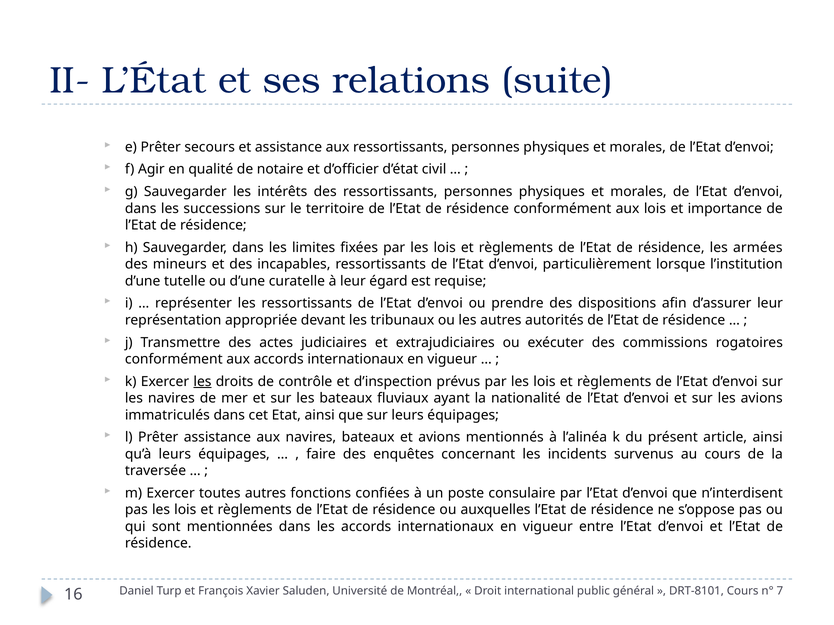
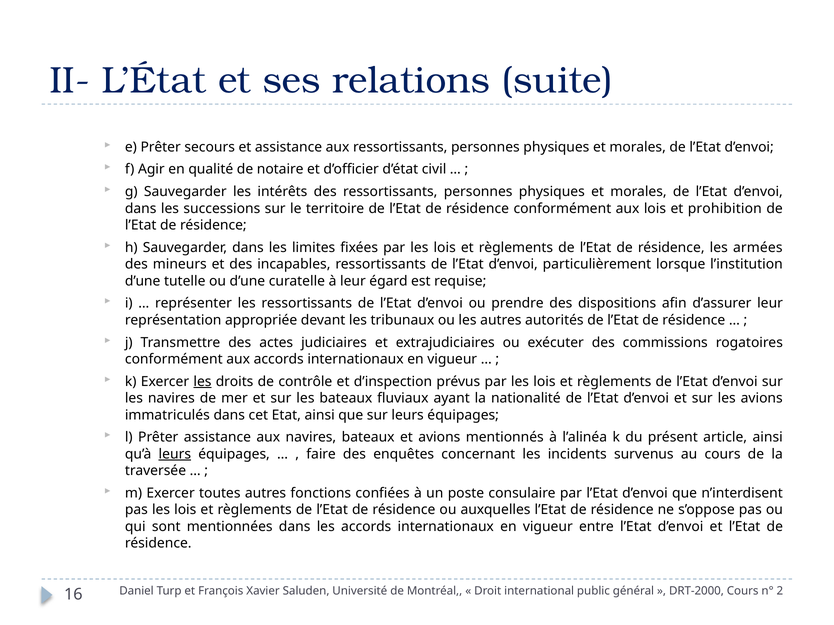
importance: importance -> prohibition
leurs at (175, 454) underline: none -> present
DRT-8101: DRT-8101 -> DRT-2000
7: 7 -> 2
